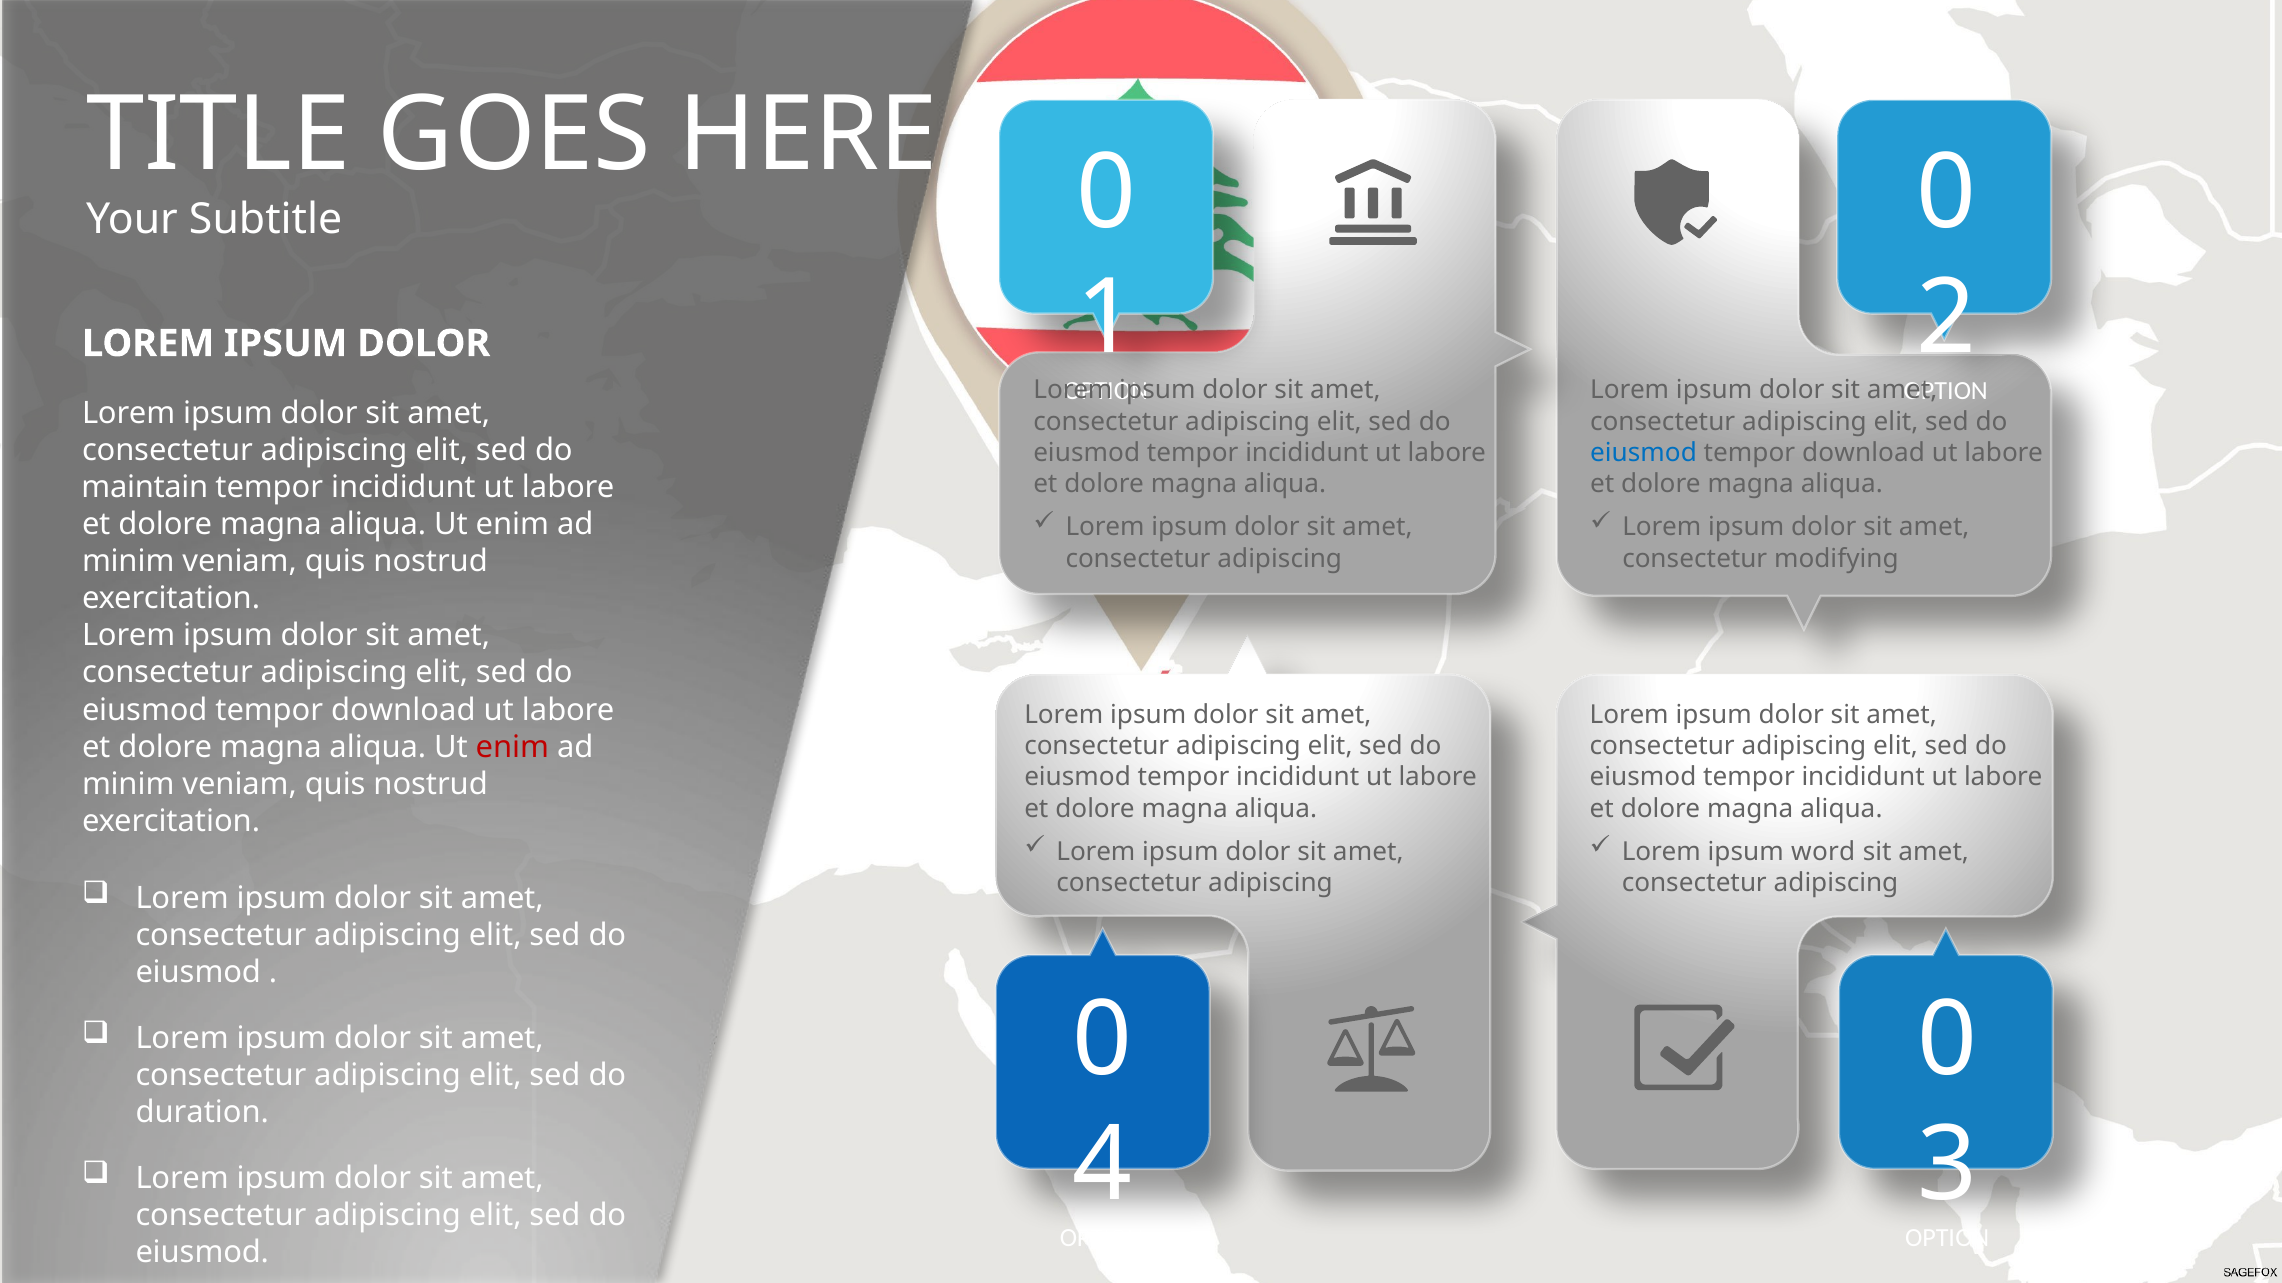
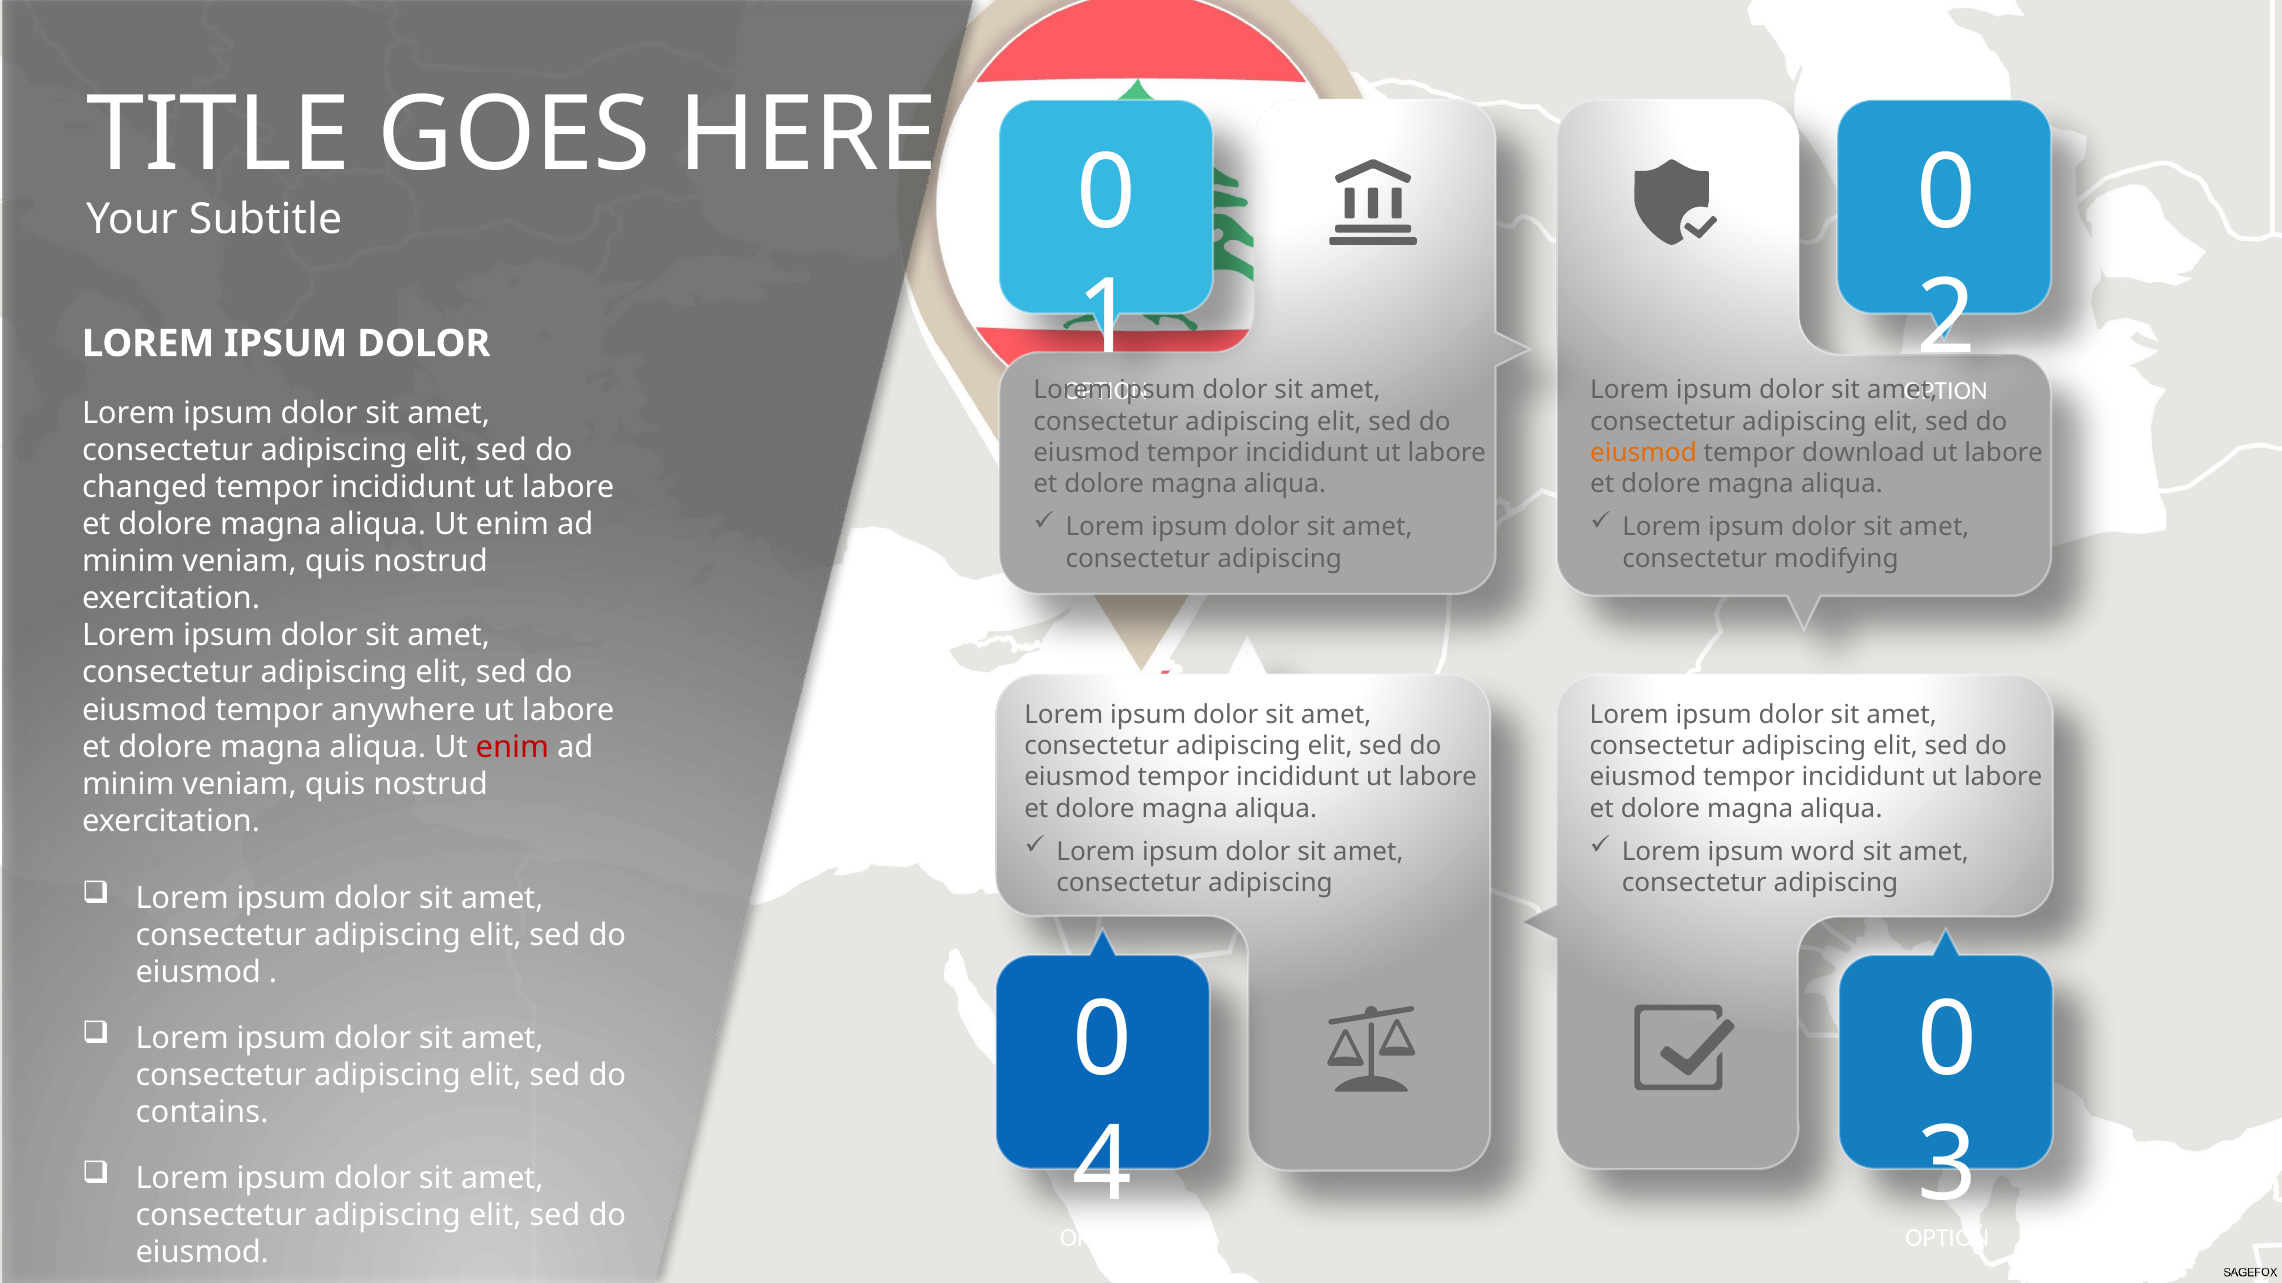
eiusmod at (1644, 453) colour: blue -> orange
maintain: maintain -> changed
download at (403, 710): download -> anywhere
duration: duration -> contains
